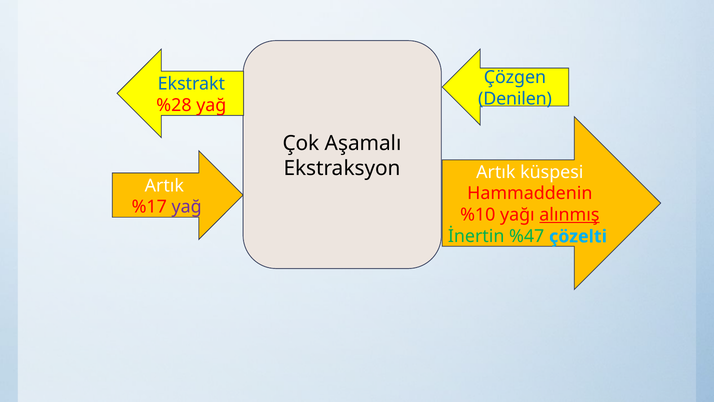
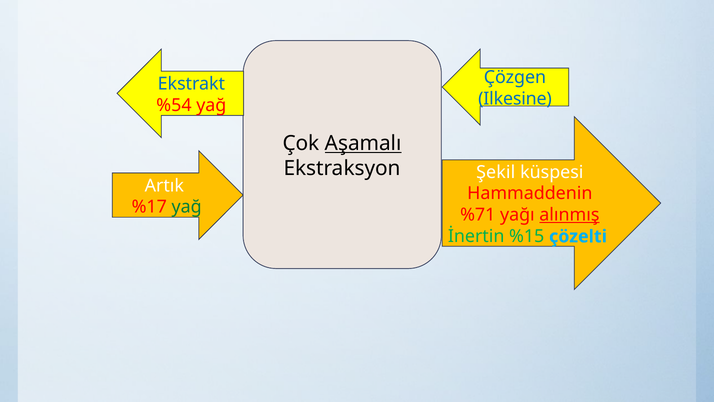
Denilen: Denilen -> Ilkesine
%28: %28 -> %54
Aşamalı underline: none -> present
Artık at (496, 172): Artık -> Şekil
yağ at (187, 207) colour: purple -> green
%10: %10 -> %71
%47: %47 -> %15
